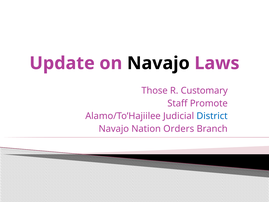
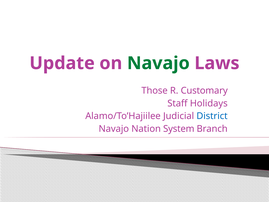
Navajo at (158, 63) colour: black -> green
Promote: Promote -> Holidays
Orders: Orders -> System
